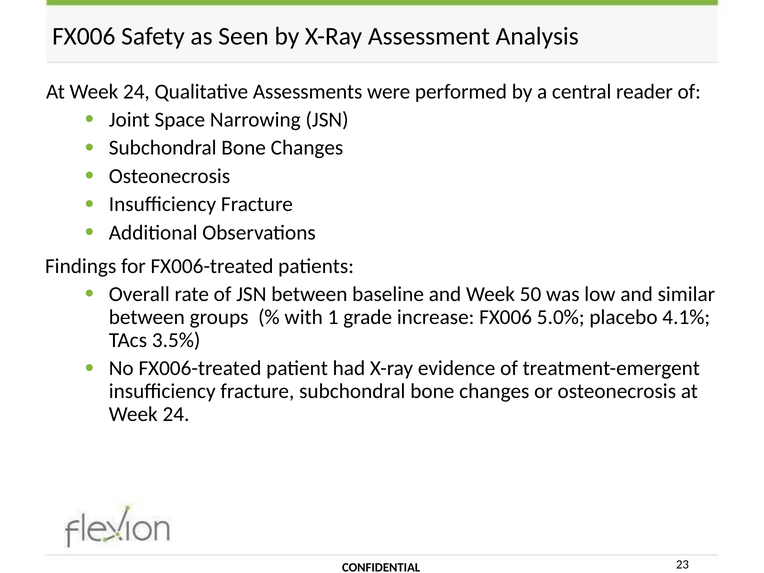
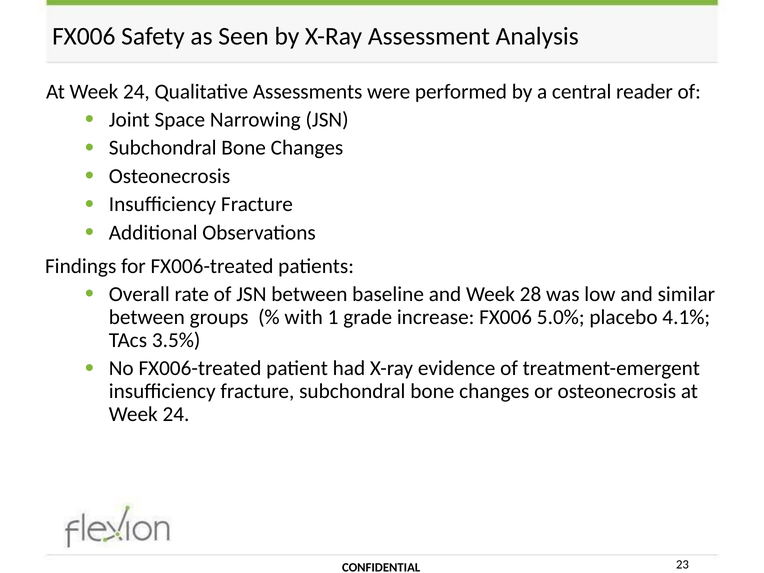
50: 50 -> 28
